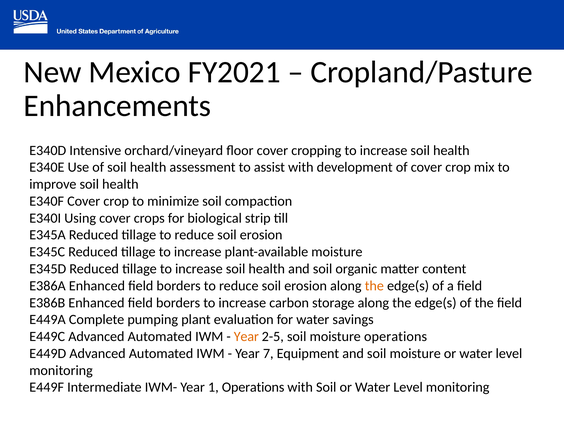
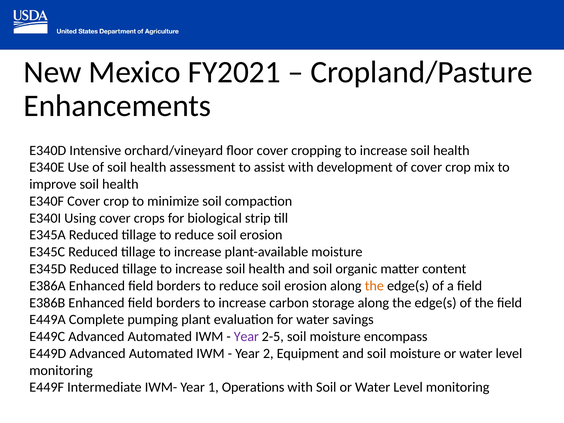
Year at (246, 337) colour: orange -> purple
moisture operations: operations -> encompass
7: 7 -> 2
